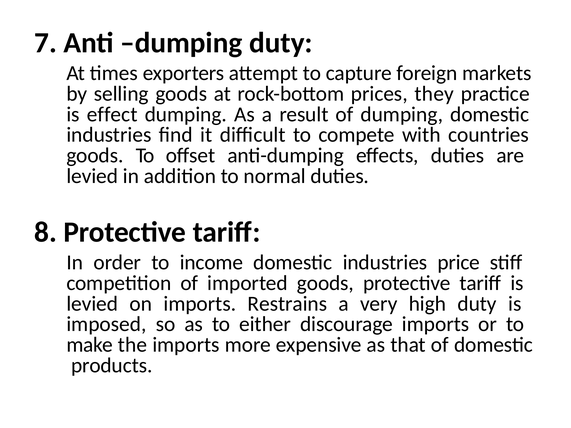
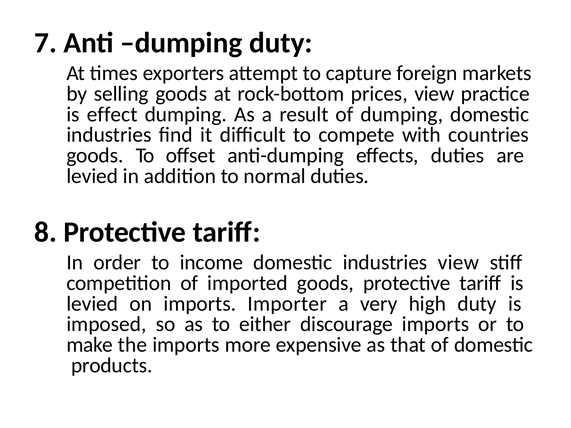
prices they: they -> view
industries price: price -> view
Restrains: Restrains -> Importer
